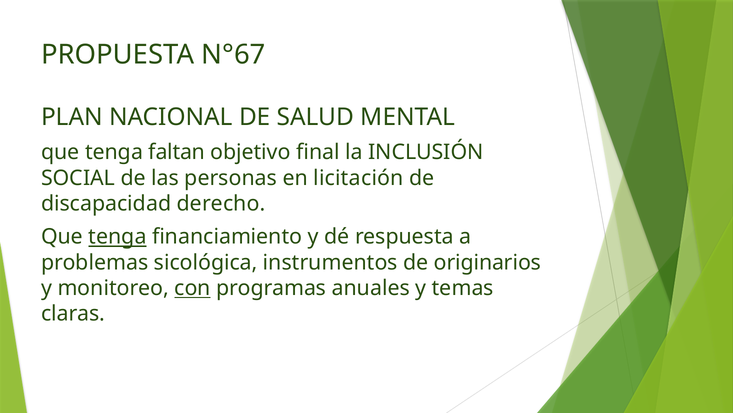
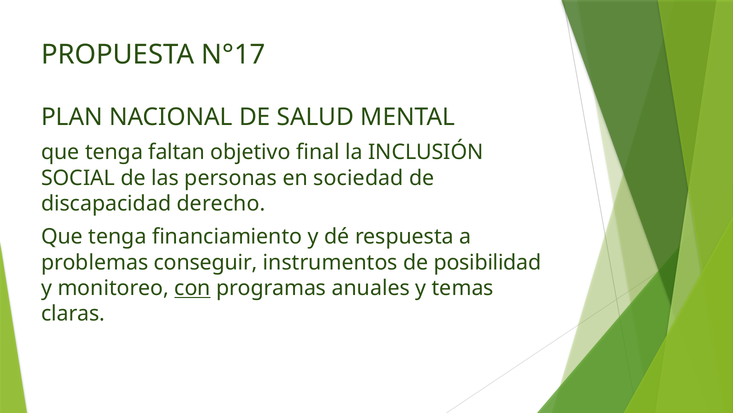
N°67: N°67 -> N°17
licitación: licitación -> sociedad
tenga at (118, 237) underline: present -> none
sicológica: sicológica -> conseguir
originarios: originarios -> posibilidad
